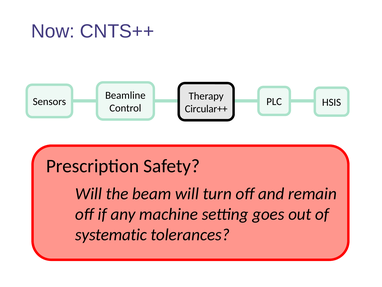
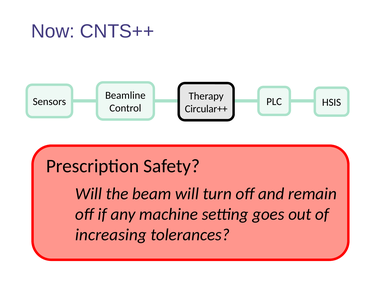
systematic: systematic -> increasing
